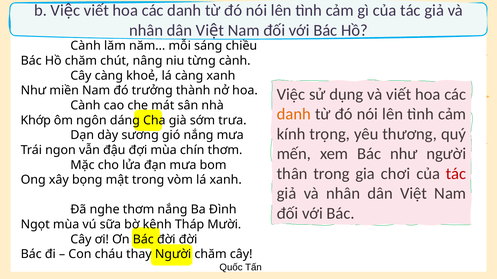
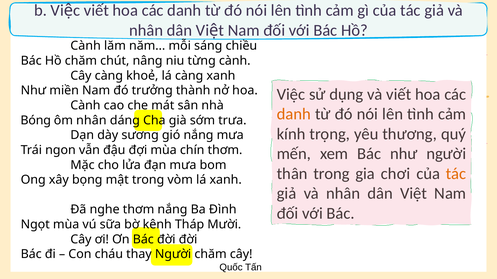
Khớp: Khớp -> Bóng
ôm ngôn: ngôn -> nhân
tác at (456, 174) colour: red -> orange
